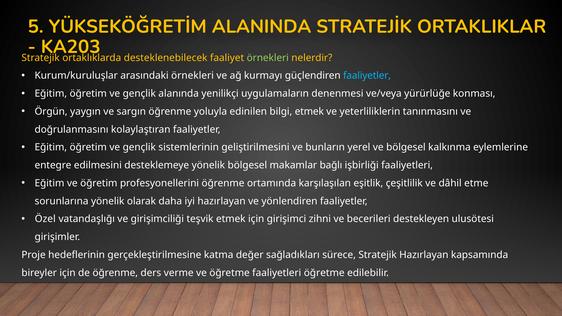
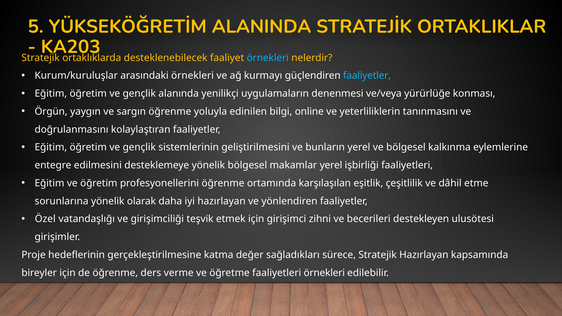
örnekleri at (268, 58) colour: light green -> light blue
bilgi etmek: etmek -> online
makamlar bağlı: bağlı -> yerel
faaliyetleri öğretme: öğretme -> örnekleri
